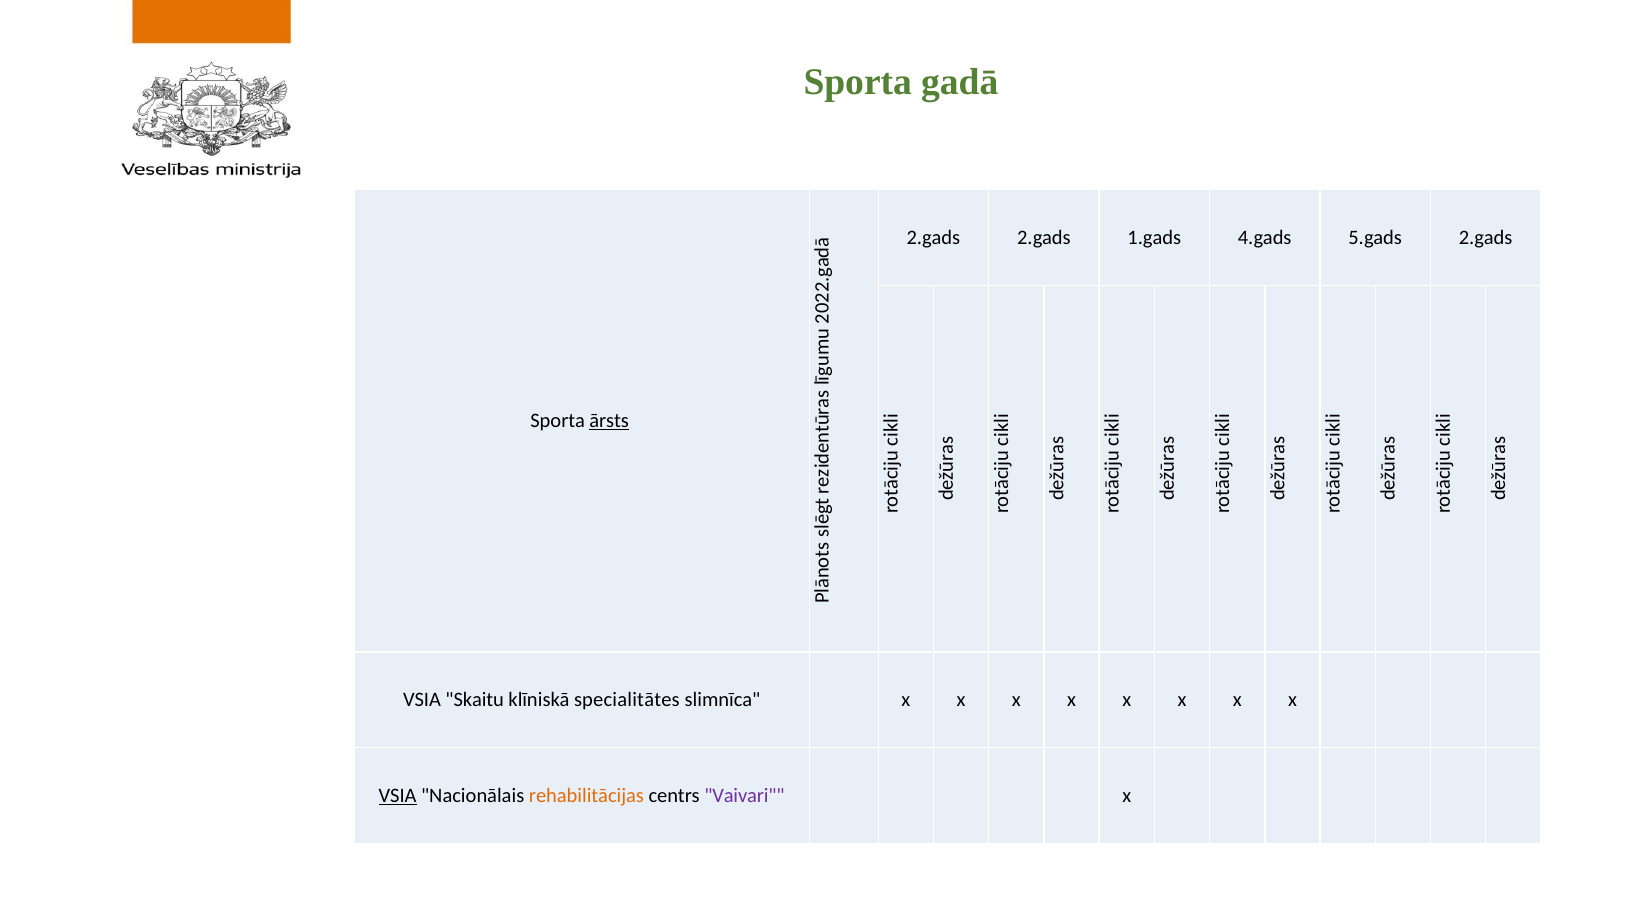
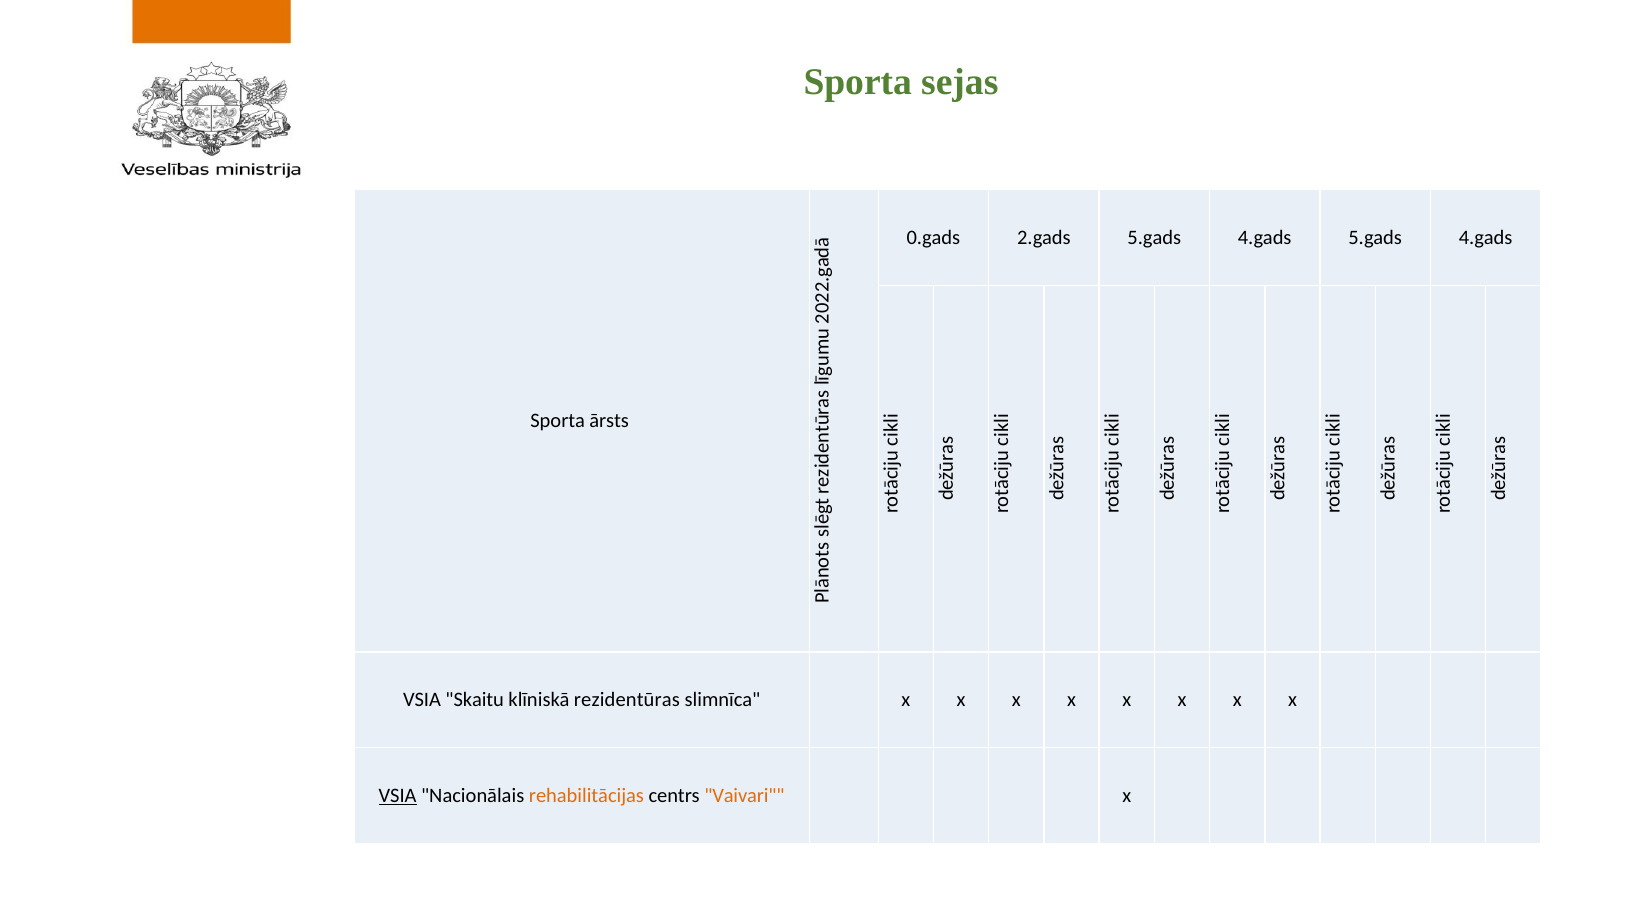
gadā: gadā -> sejas
2.gads at (933, 238): 2.gads -> 0.gads
2.gads 1.gads: 1.gads -> 5.gads
4.gads 5.gads 2.gads: 2.gads -> 4.gads
ārsts underline: present -> none
specialitātes: specialitātes -> rezidentūras
Vaivari colour: purple -> orange
